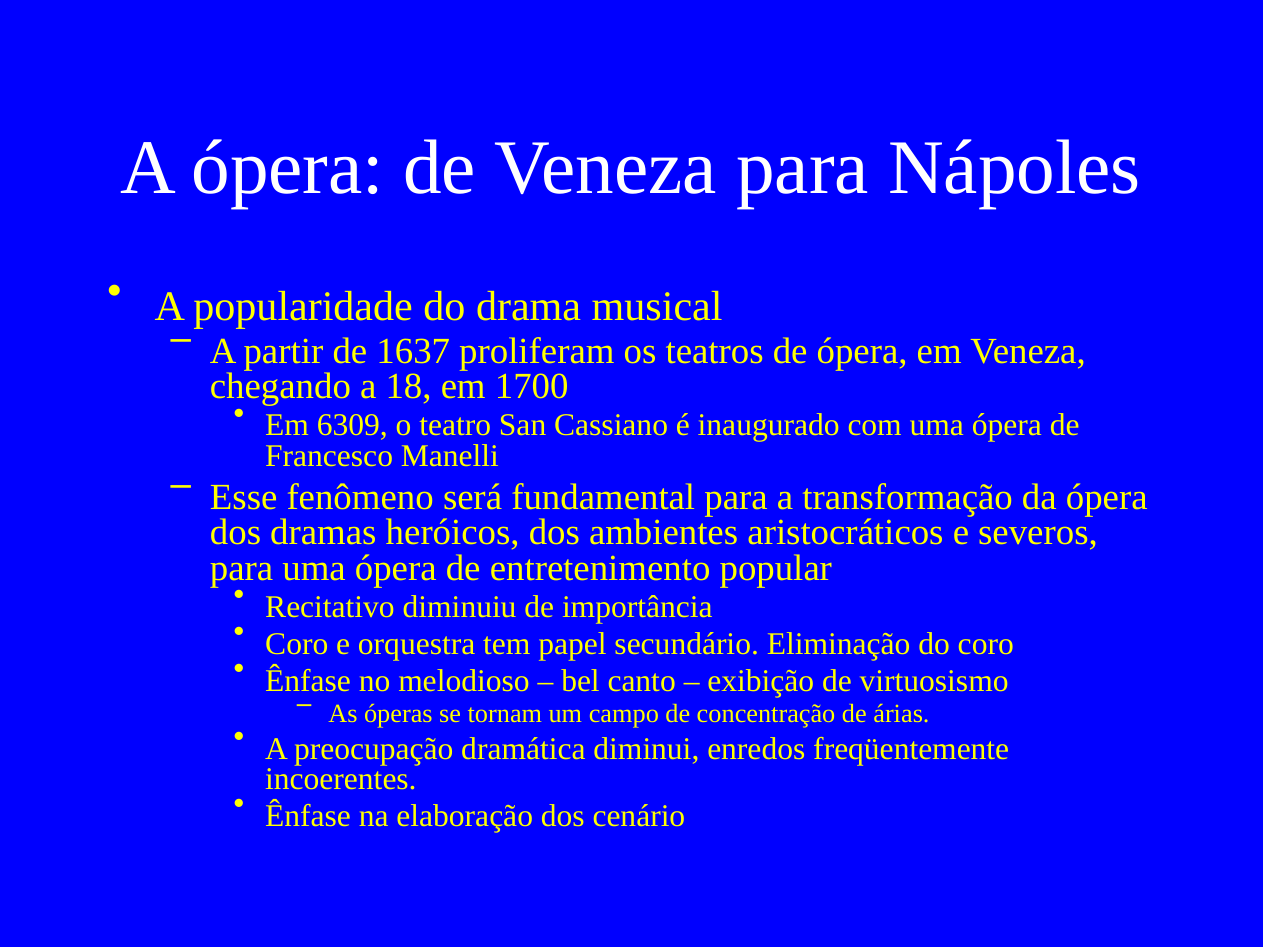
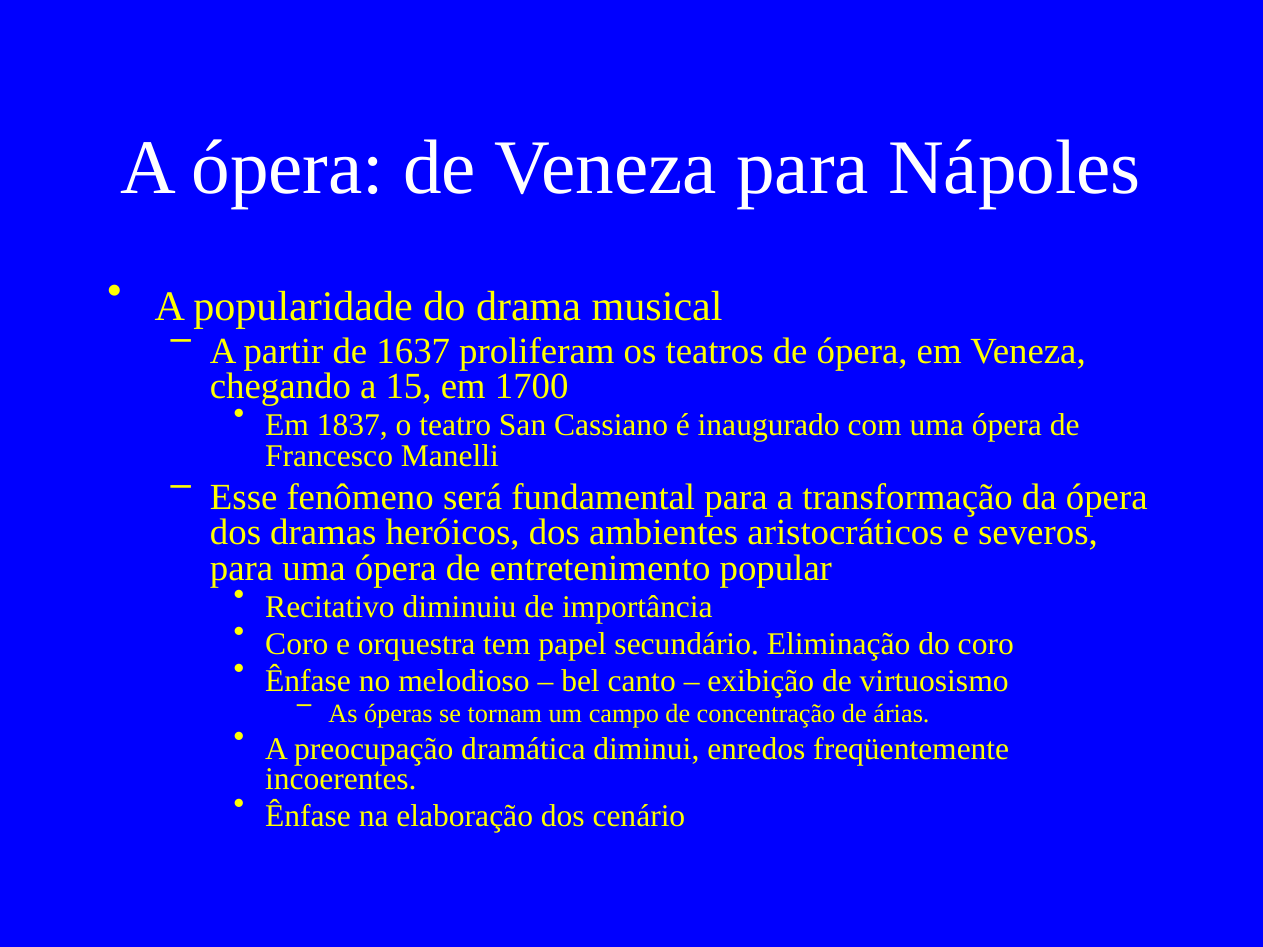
18: 18 -> 15
6309: 6309 -> 1837
